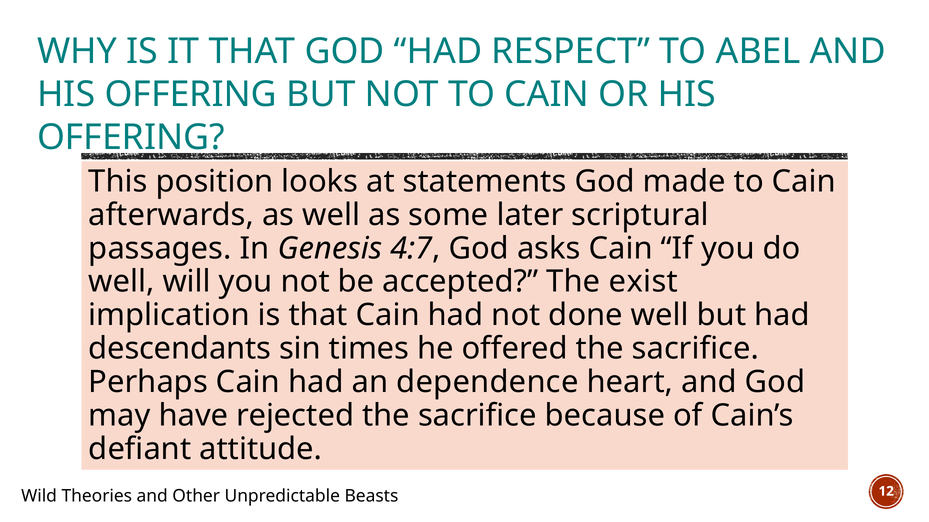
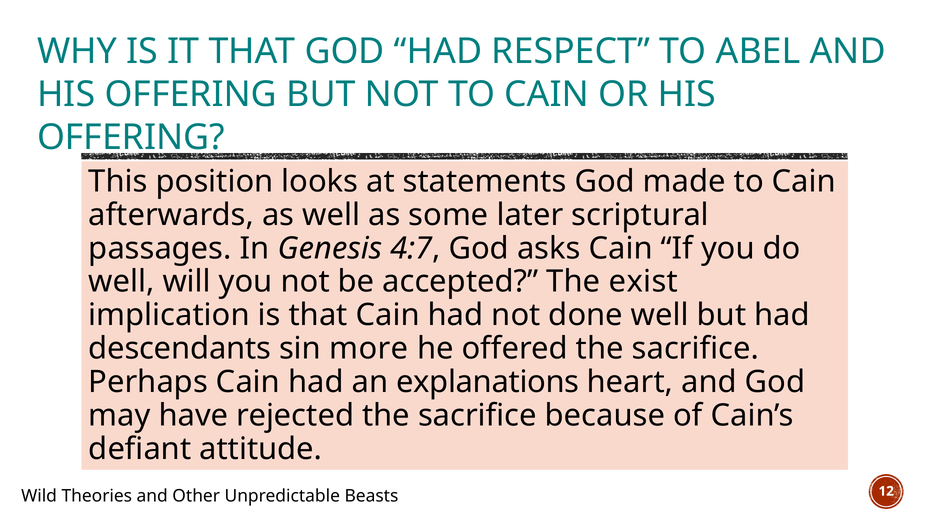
times: times -> more
dependence: dependence -> explanations
